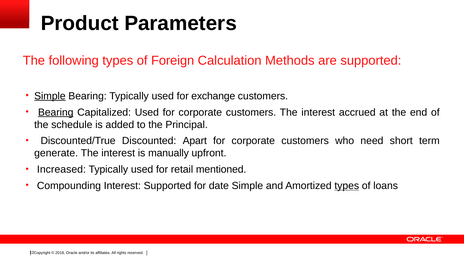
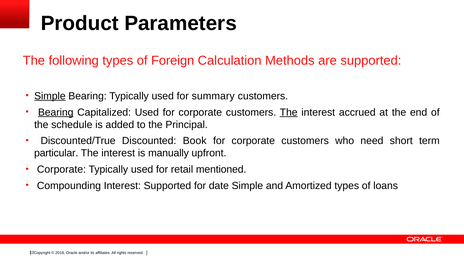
exchange: exchange -> summary
The at (289, 112) underline: none -> present
Apart: Apart -> Book
generate: generate -> particular
Increased at (61, 169): Increased -> Corporate
types at (347, 186) underline: present -> none
